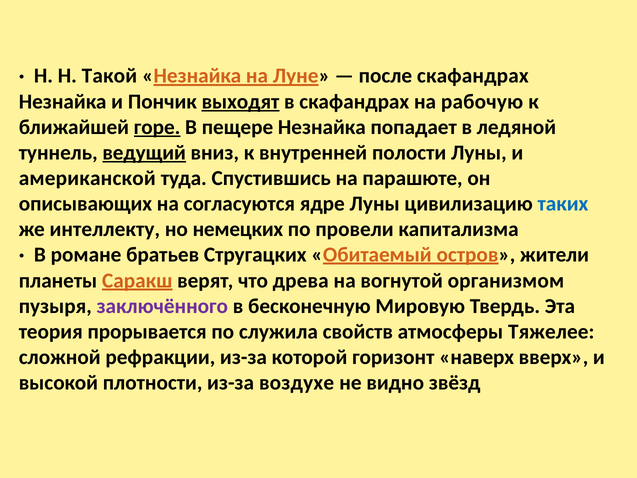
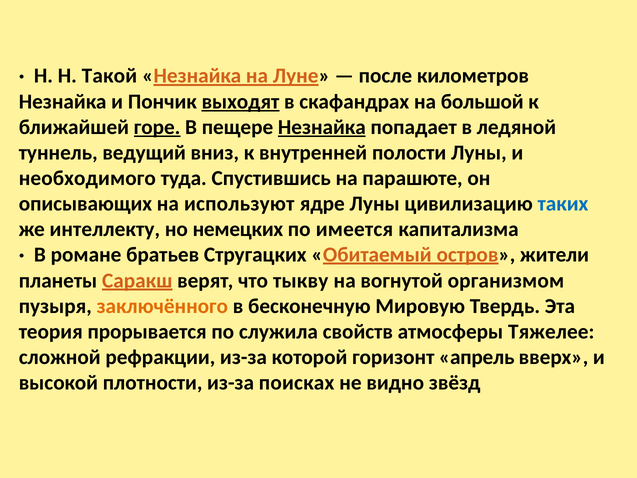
после скафандрах: скафандрах -> километров
рабочую: рабочую -> большой
Незнайка at (322, 127) underline: none -> present
ведущий underline: present -> none
американской: американской -> необходимого
согласуются: согласуются -> используют
провели: провели -> имеется
древа: древа -> тыкву
заключённого colour: purple -> orange
наверх: наверх -> апрель
воздухе: воздухе -> поисках
